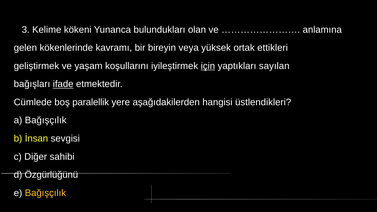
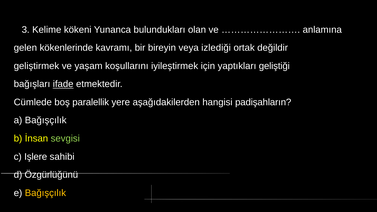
yüksek: yüksek -> izlediği
ettikleri: ettikleri -> değildir
için underline: present -> none
sayılan: sayılan -> geliştiği
üstlendikleri: üstlendikleri -> padişahların
sevgisi colour: white -> light green
Diğer: Diğer -> Işlere
